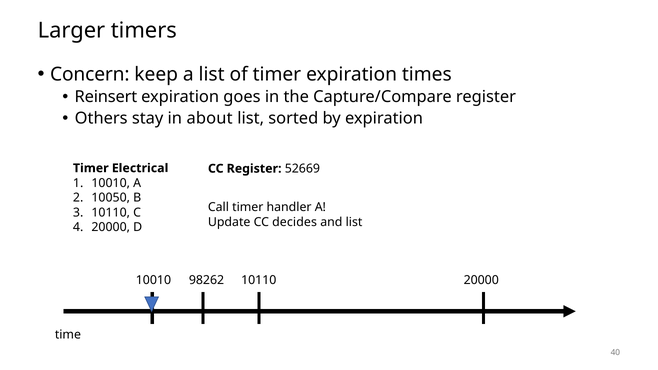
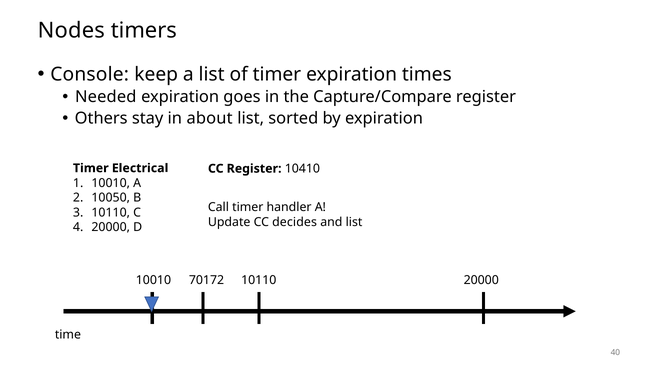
Larger: Larger -> Nodes
Concern: Concern -> Console
Reinsert: Reinsert -> Needed
52669: 52669 -> 10410
98262: 98262 -> 70172
